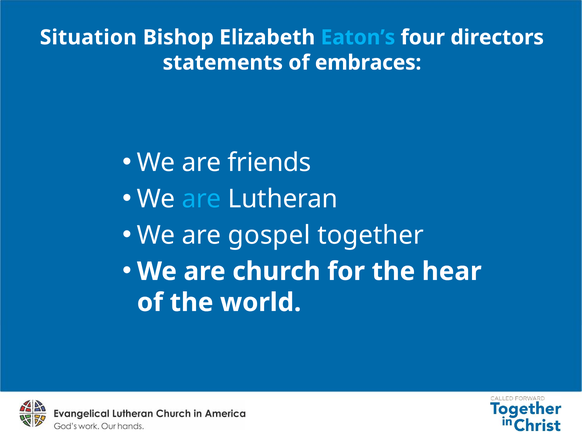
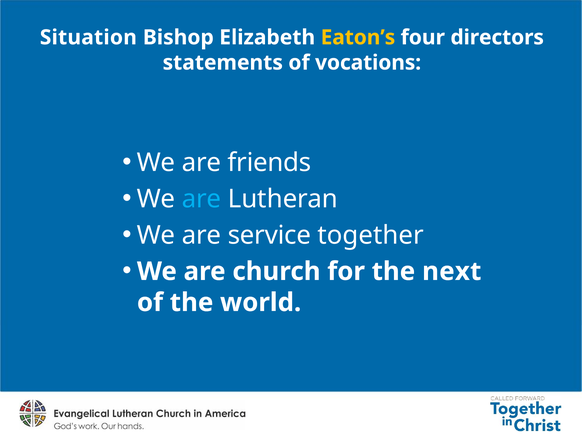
Eaton’s colour: light blue -> yellow
embraces: embraces -> vocations
gospel: gospel -> service
hear: hear -> next
